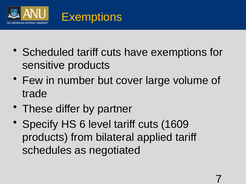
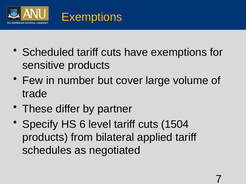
1609: 1609 -> 1504
